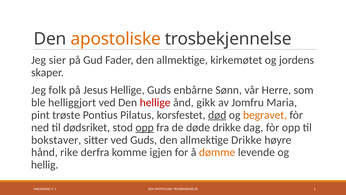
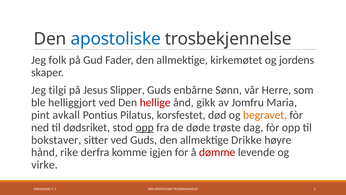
apostoliske at (116, 39) colour: orange -> blue
sier: sier -> folk
folk: folk -> tilgi
Jesus Hellige: Hellige -> Slipper
trøste: trøste -> avkall
død underline: present -> none
døde drikke: drikke -> trøste
dømme colour: orange -> red
hellig: hellig -> virke
